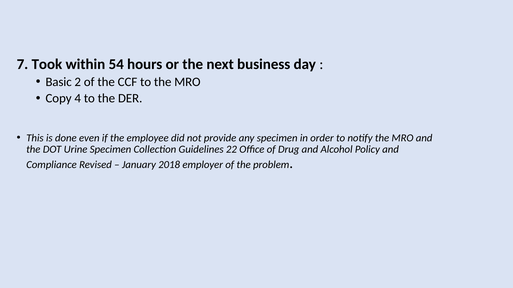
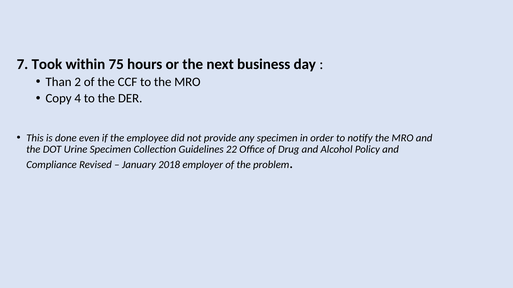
54: 54 -> 75
Basic: Basic -> Than
